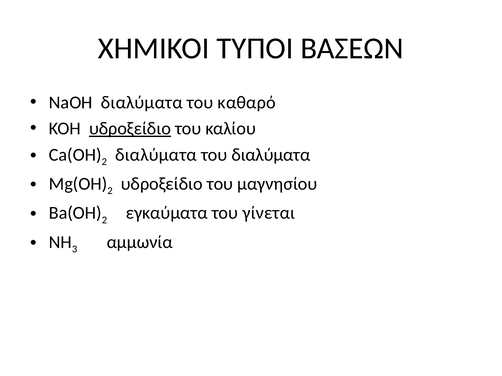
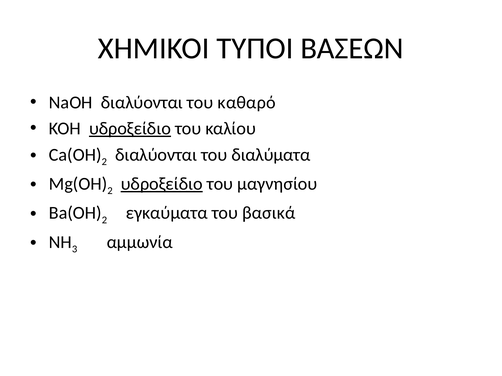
NaOH διαλύματα: διαλύματα -> διαλύονται
διαλύματα at (156, 155): διαλύματα -> διαλύονται
υδροξείδιο at (162, 184) underline: none -> present
γίνεται: γίνεται -> βασικά
